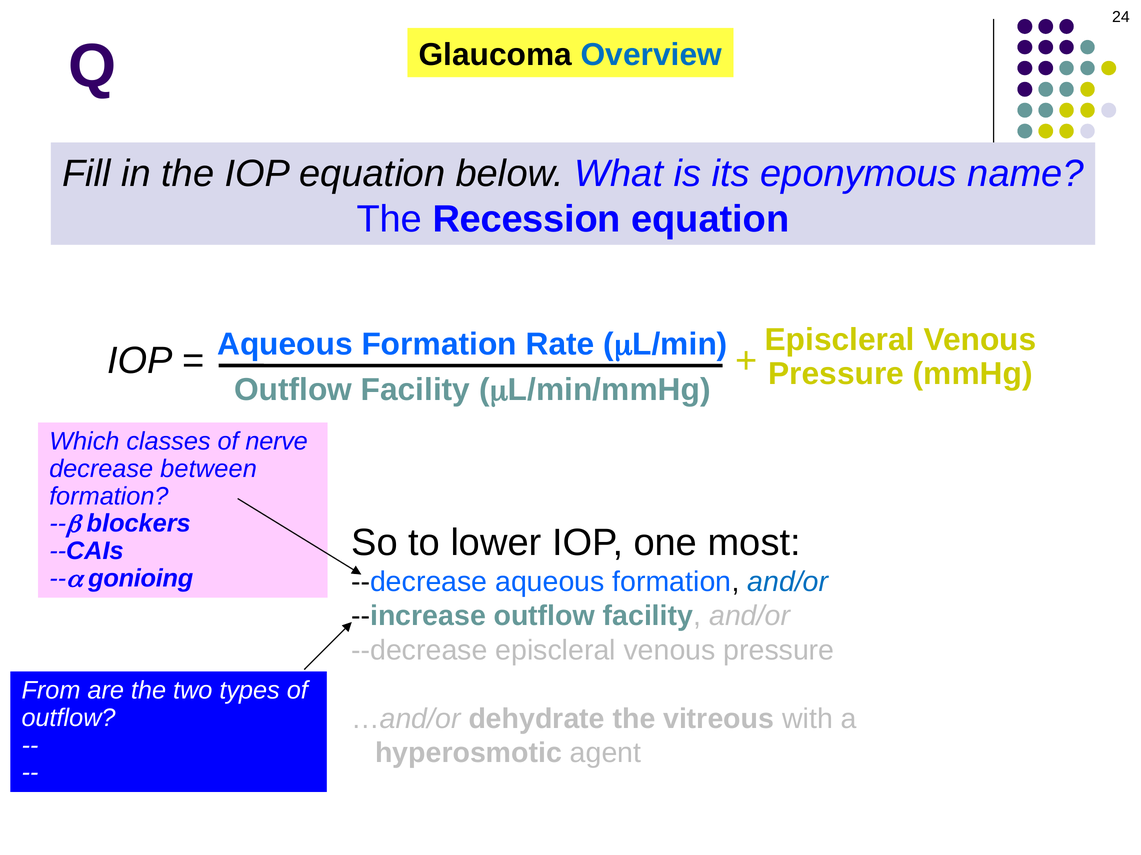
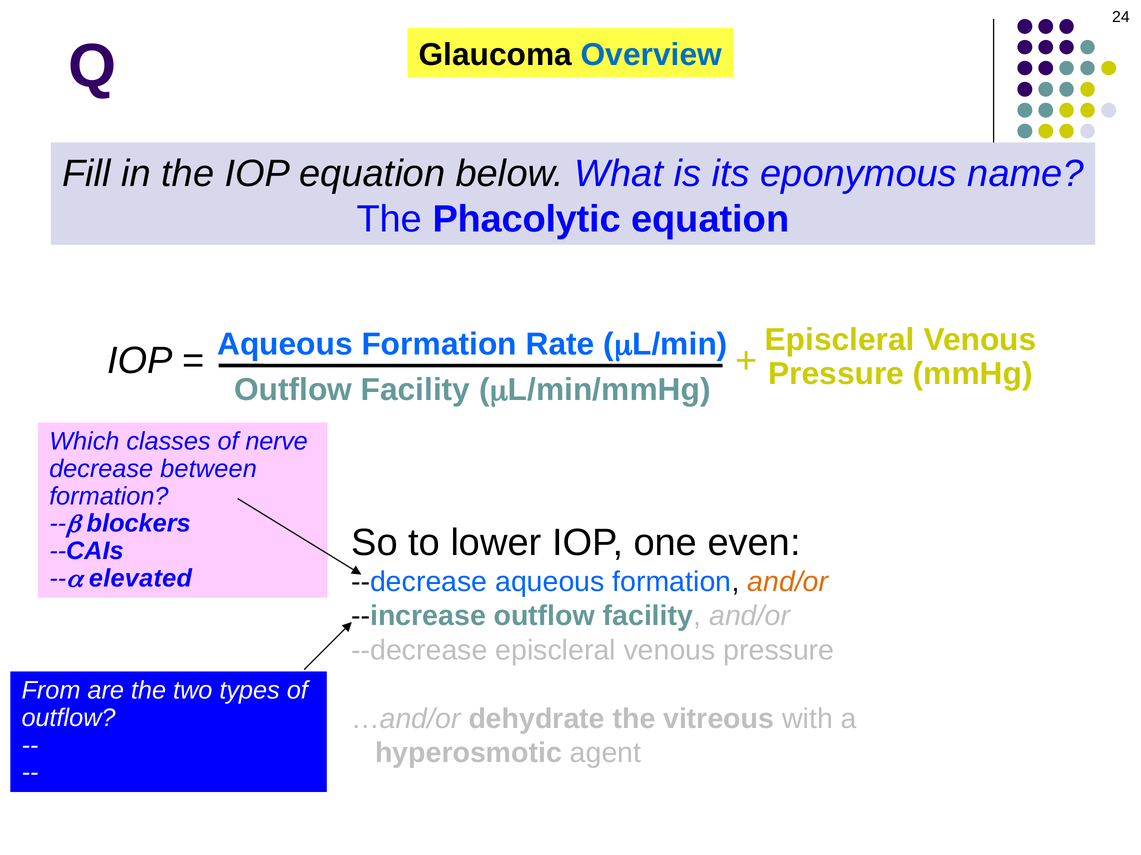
Recession: Recession -> Phacolytic
most: most -> even
gonioing: gonioing -> elevated
and/or at (788, 582) colour: blue -> orange
